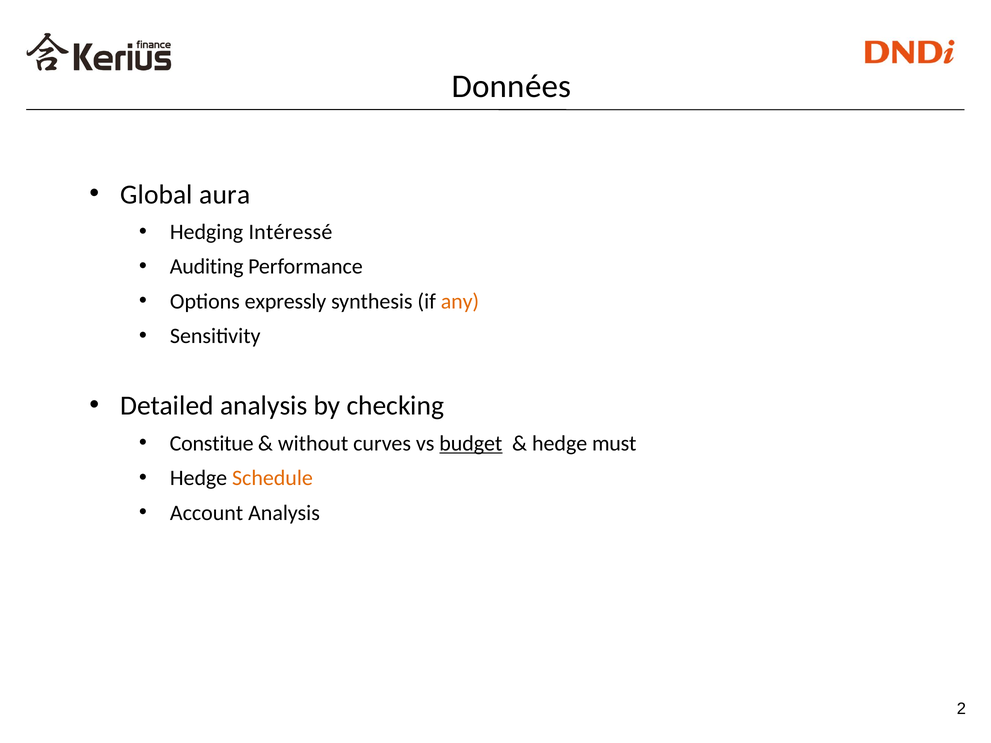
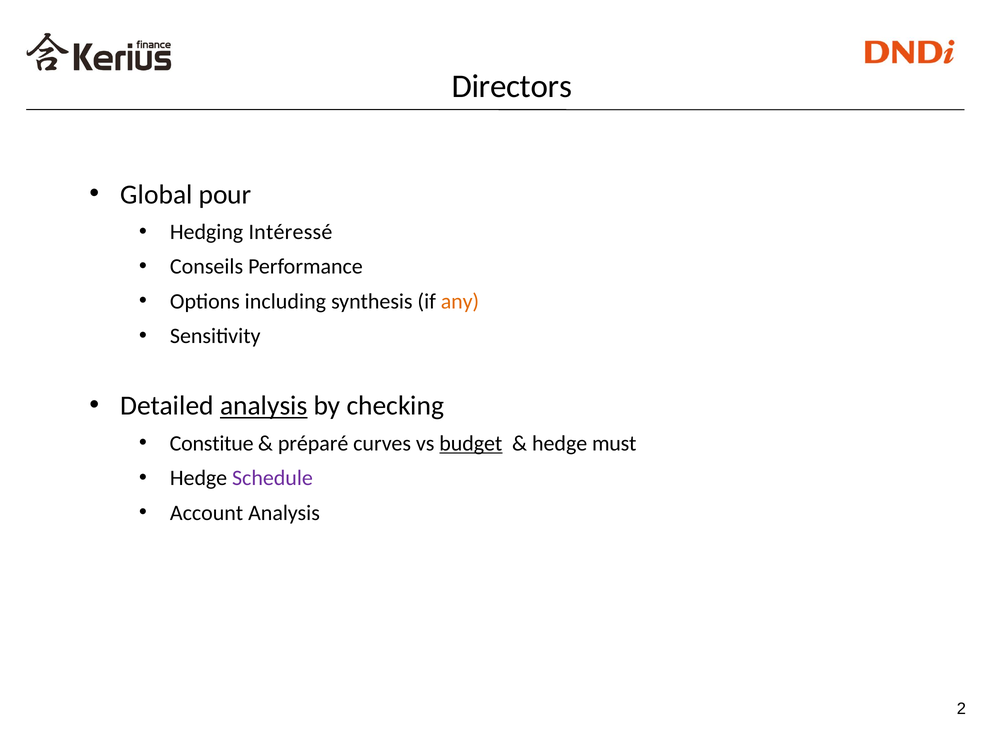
Données: Données -> Directors
aura: aura -> pour
Auditing: Auditing -> Conseils
expressly: expressly -> including
analysis at (264, 406) underline: none -> present
without: without -> préparé
Schedule colour: orange -> purple
